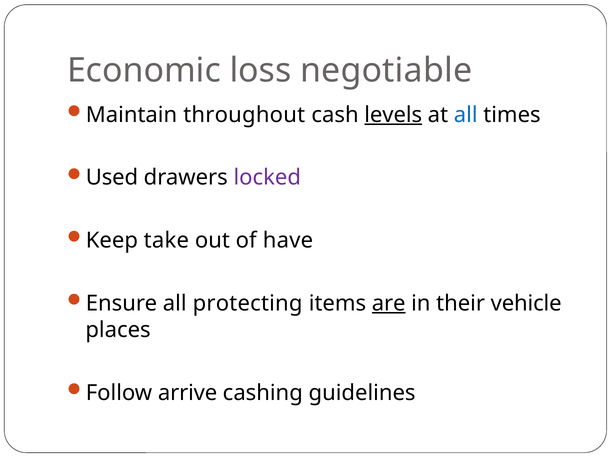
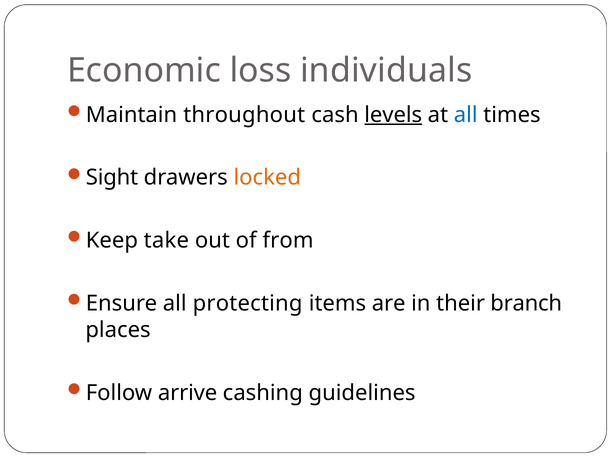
negotiable: negotiable -> individuals
Used: Used -> Sight
locked colour: purple -> orange
have: have -> from
are underline: present -> none
vehicle: vehicle -> branch
